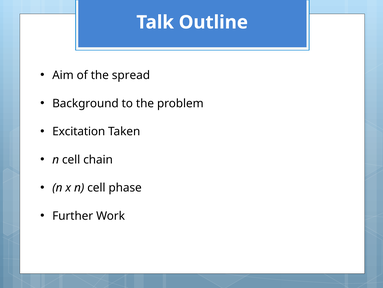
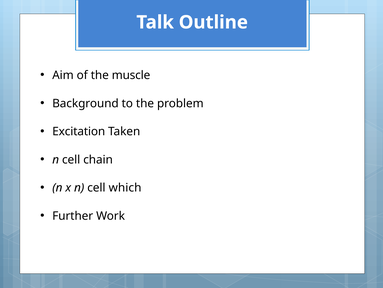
spread: spread -> muscle
phase: phase -> which
